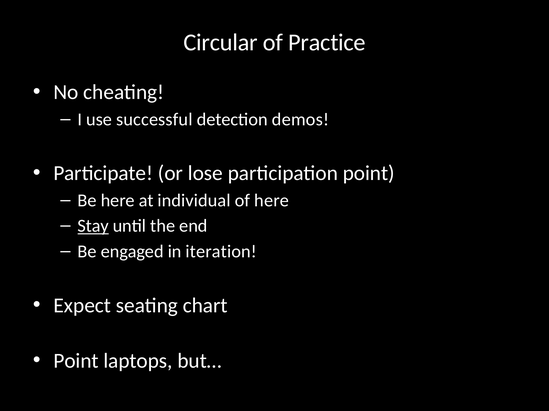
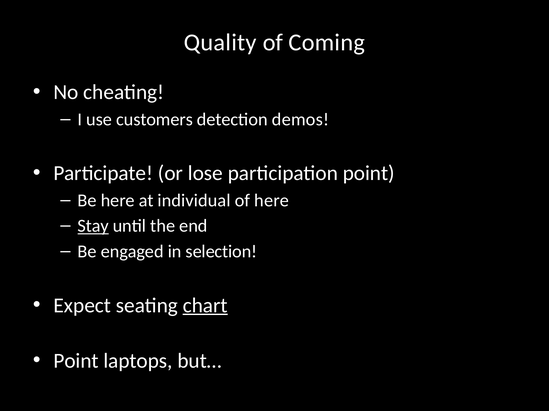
Circular: Circular -> Quality
Practice: Practice -> Coming
successful: successful -> customers
iteration: iteration -> selection
chart underline: none -> present
